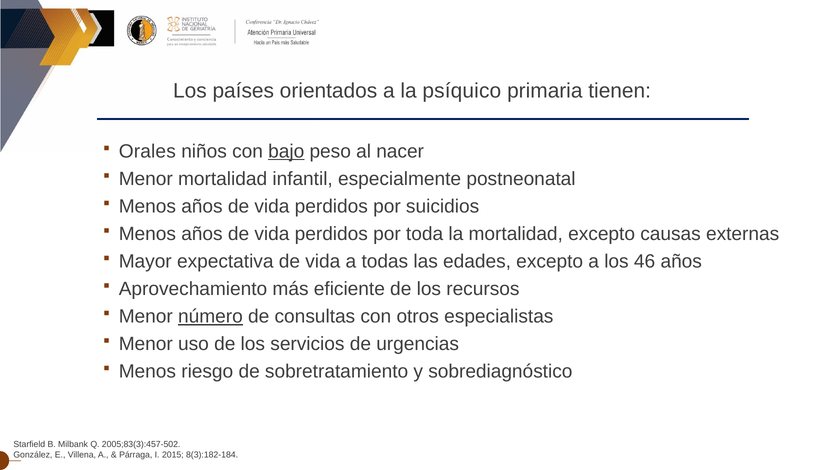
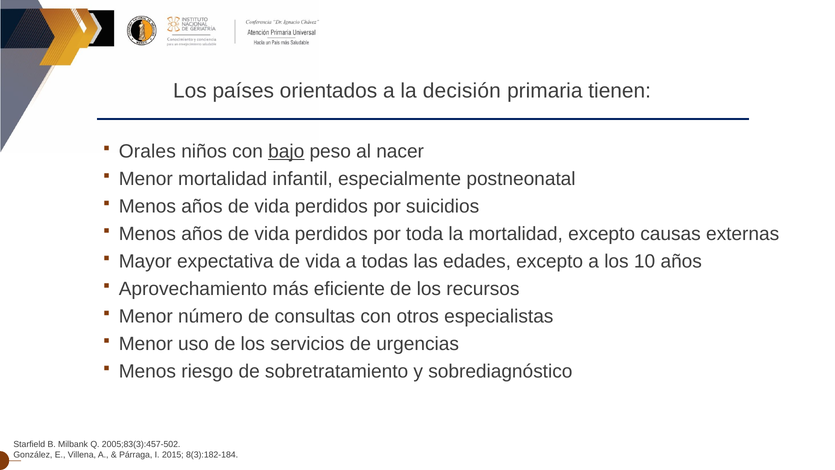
psíquico: psíquico -> decisión
46: 46 -> 10
número underline: present -> none
